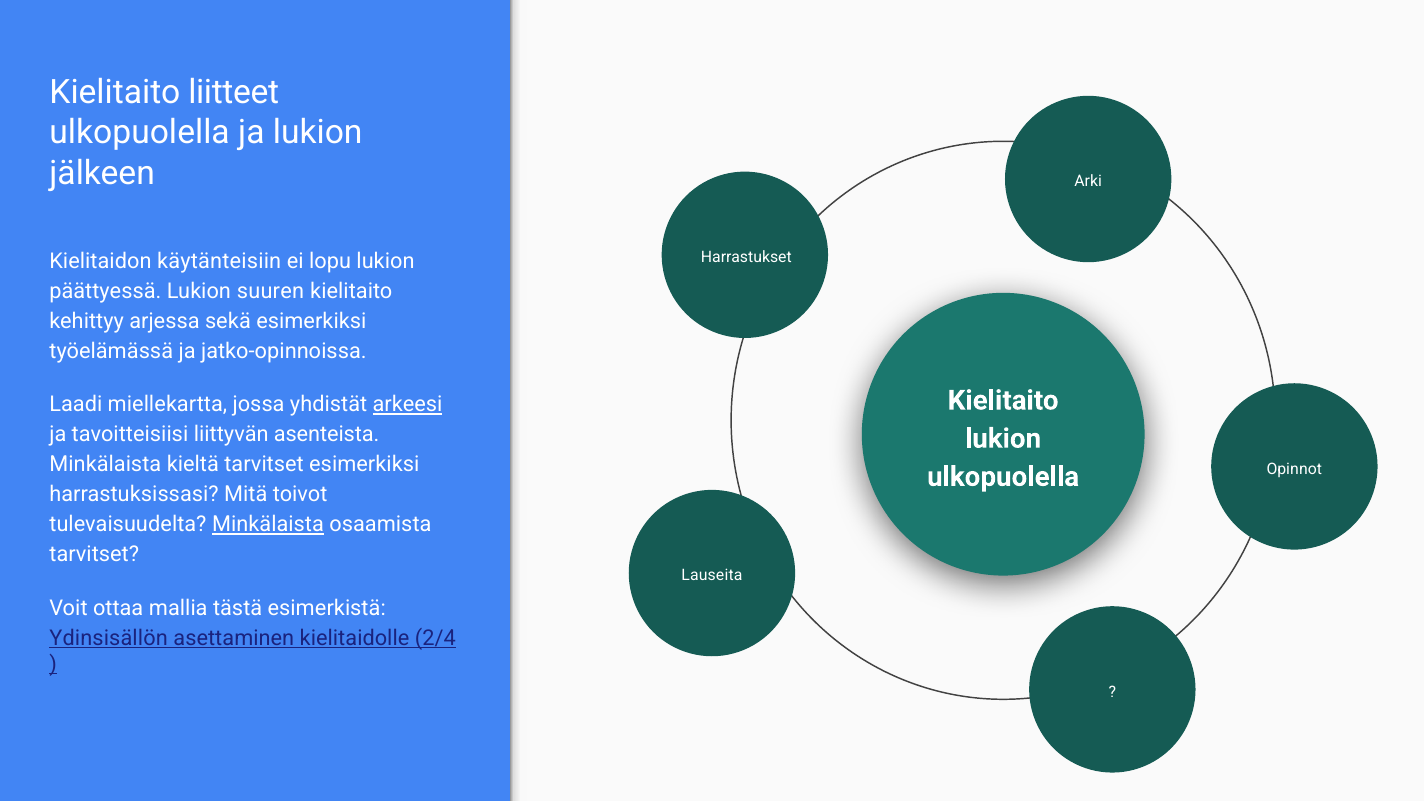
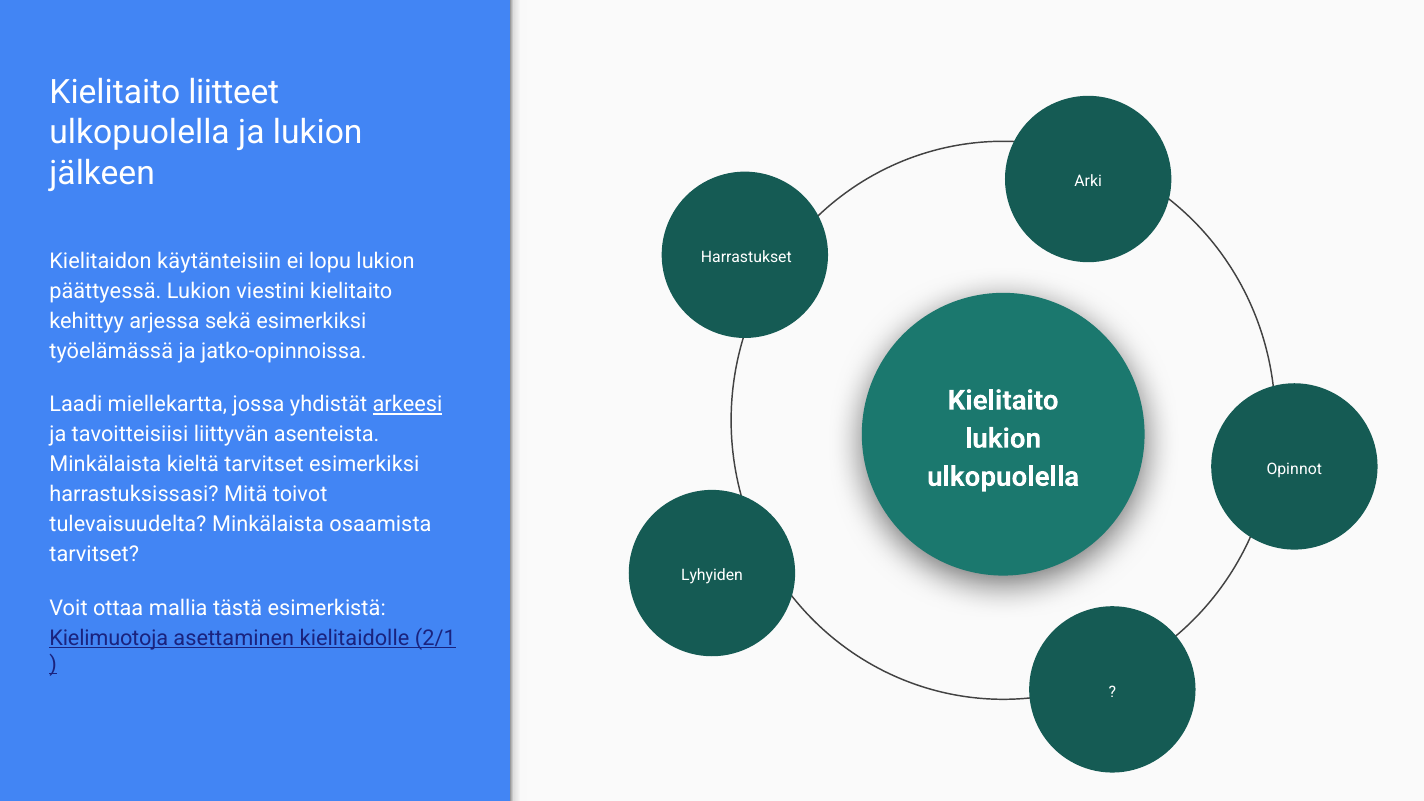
suuren: suuren -> viestini
Minkälaista at (268, 525) underline: present -> none
Lauseita: Lauseita -> Lyhyiden
Ydinsisällön: Ydinsisällön -> Kielimuotoja
2/4: 2/4 -> 2/1
